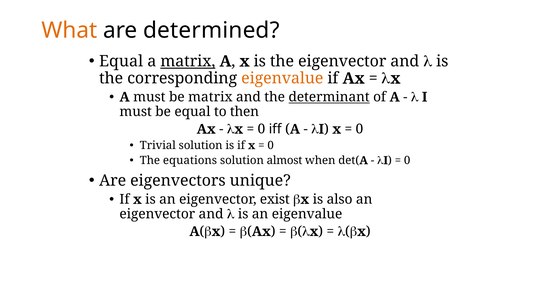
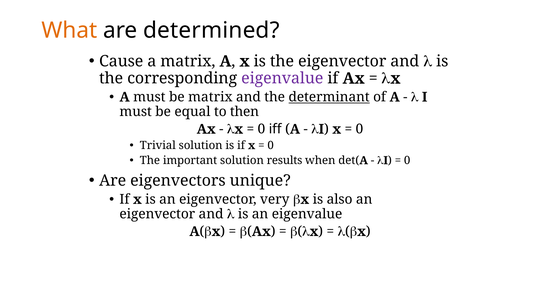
Equal at (121, 61): Equal -> Cause
matrix at (188, 61) underline: present -> none
eigenvalue at (282, 79) colour: orange -> purple
equations: equations -> important
almost: almost -> results
exist: exist -> very
